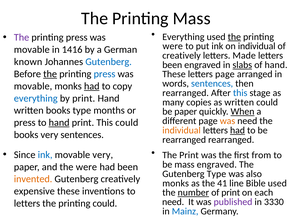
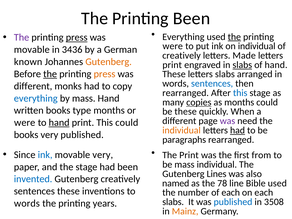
Printing Mass: Mass -> Been
press at (77, 37) underline: none -> present
1416: 1416 -> 3436
Gutenberg at (109, 62) colour: blue -> orange
been at (172, 65): been -> print
press at (105, 74) colour: blue -> orange
letters page: page -> slabs
movable at (33, 86): movable -> different
had at (92, 86) underline: present -> none
by print: print -> mass
copies underline: none -> present
as written: written -> months
be paper: paper -> these
When underline: present -> none
was at (227, 121) colour: orange -> purple
press at (25, 123): press -> were
very sentences: sentences -> published
rearranged at (184, 140): rearranged -> paragraphs
mass engraved: engraved -> individual
the were: were -> stage
Gutenberg Type: Type -> Lines
invented colour: orange -> blue
monks at (176, 183): monks -> named
41: 41 -> 78
expensive at (34, 191): expensive -> sentences
number underline: present -> none
of print: print -> each
need at (173, 202): need -> slabs
published at (233, 202) colour: purple -> blue
3330: 3330 -> 3508
letters at (27, 203): letters -> words
printing could: could -> years
Mainz colour: blue -> orange
